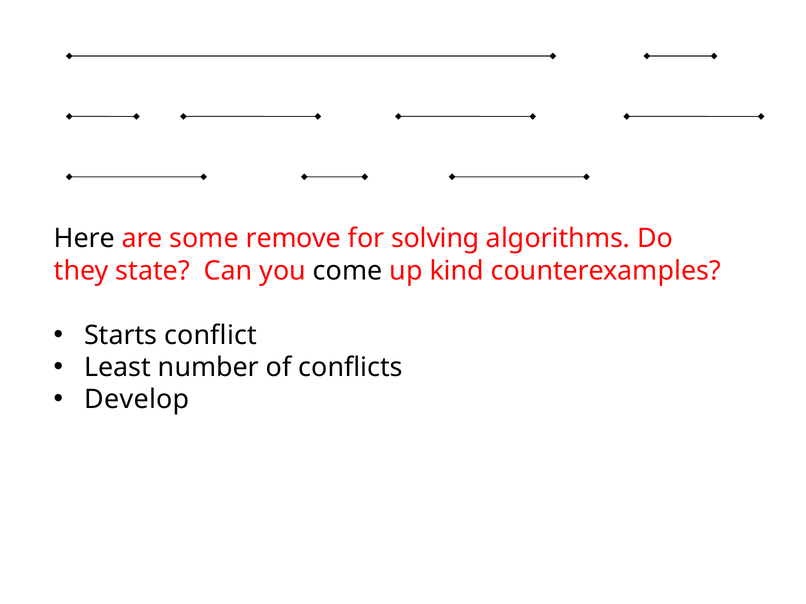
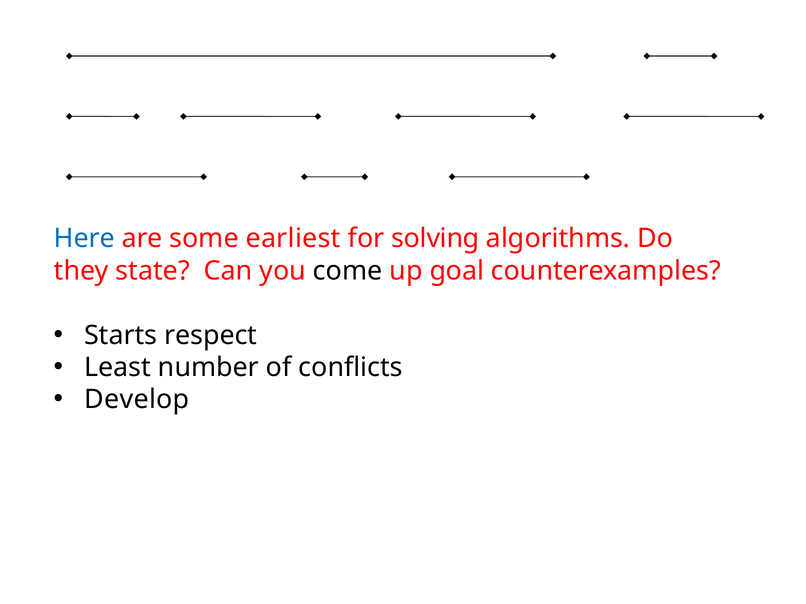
Here colour: black -> blue
remove: remove -> earliest
kind: kind -> goal
conflict: conflict -> respect
